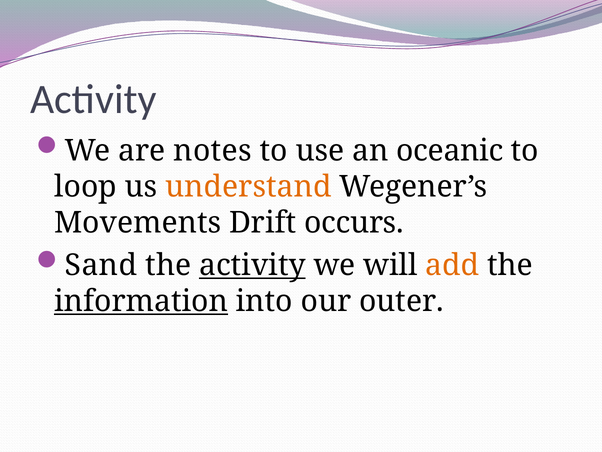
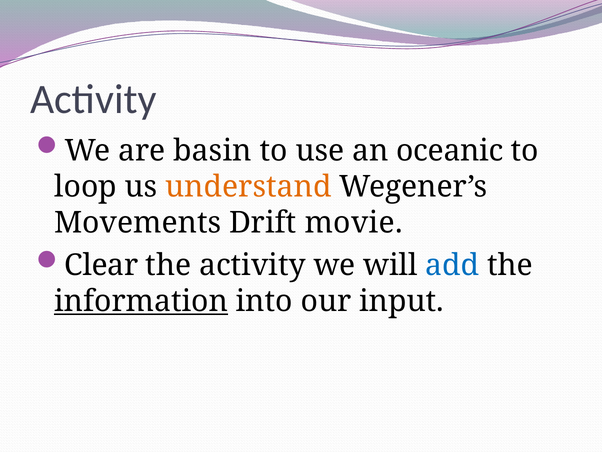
notes: notes -> basin
occurs: occurs -> movie
Sand: Sand -> Clear
activity at (252, 265) underline: present -> none
add colour: orange -> blue
outer: outer -> input
